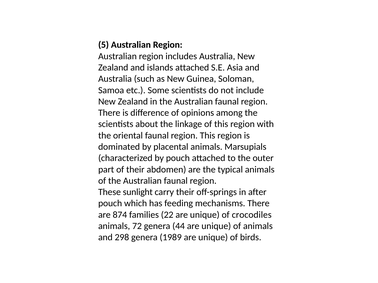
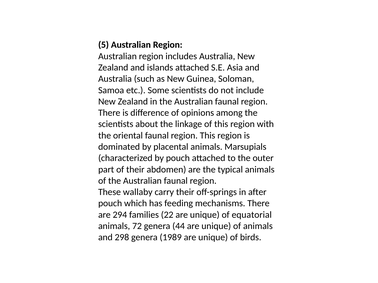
sunlight: sunlight -> wallaby
874: 874 -> 294
crocodiles: crocodiles -> equatorial
